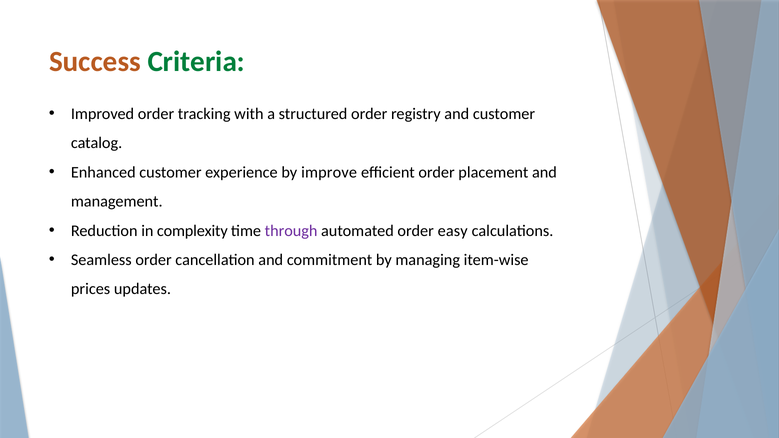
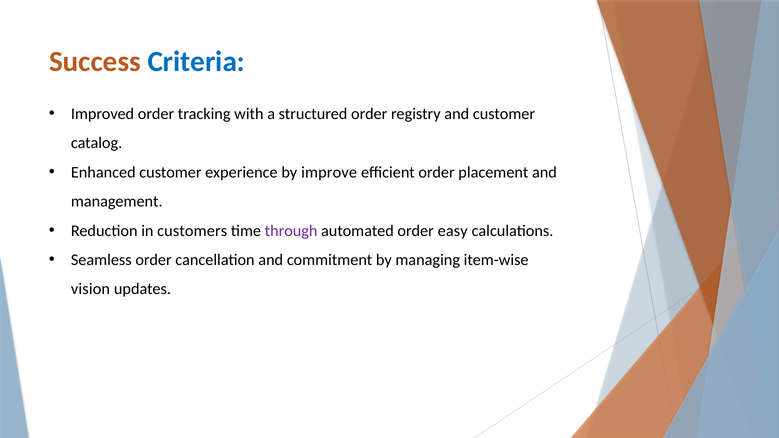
Criteria colour: green -> blue
complexity: complexity -> customers
prices: prices -> vision
